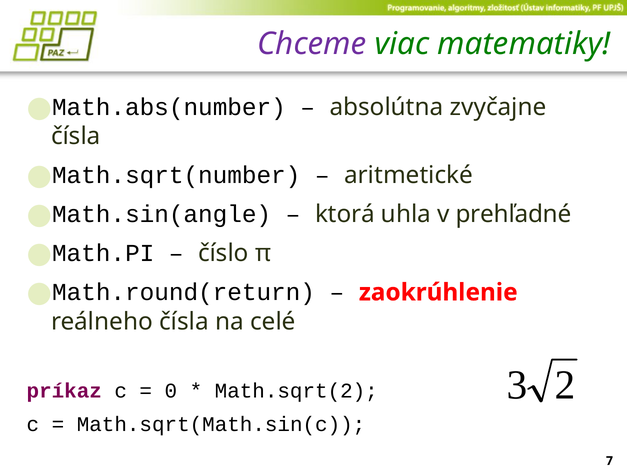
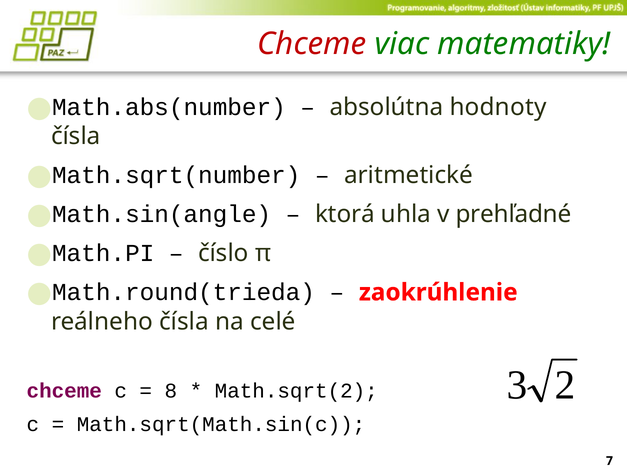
Chceme at (312, 44) colour: purple -> red
zvyčajne: zvyčajne -> hodnoty
Math.round(return: Math.round(return -> Math.round(trieda
príkaz at (64, 391): príkaz -> chceme
0: 0 -> 8
